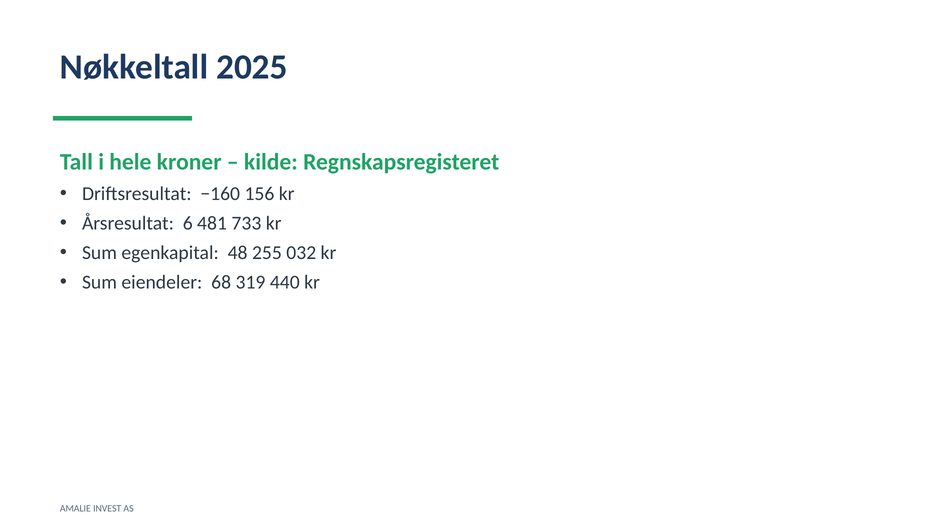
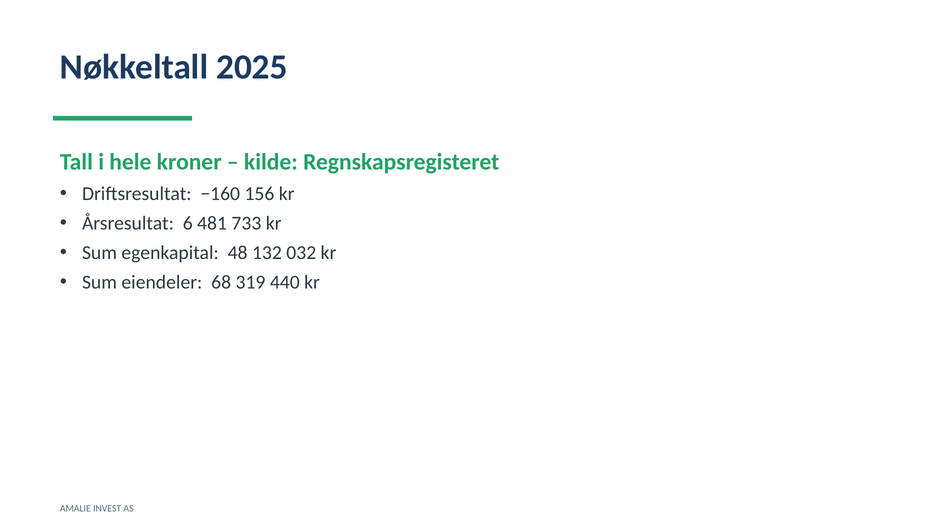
255: 255 -> 132
